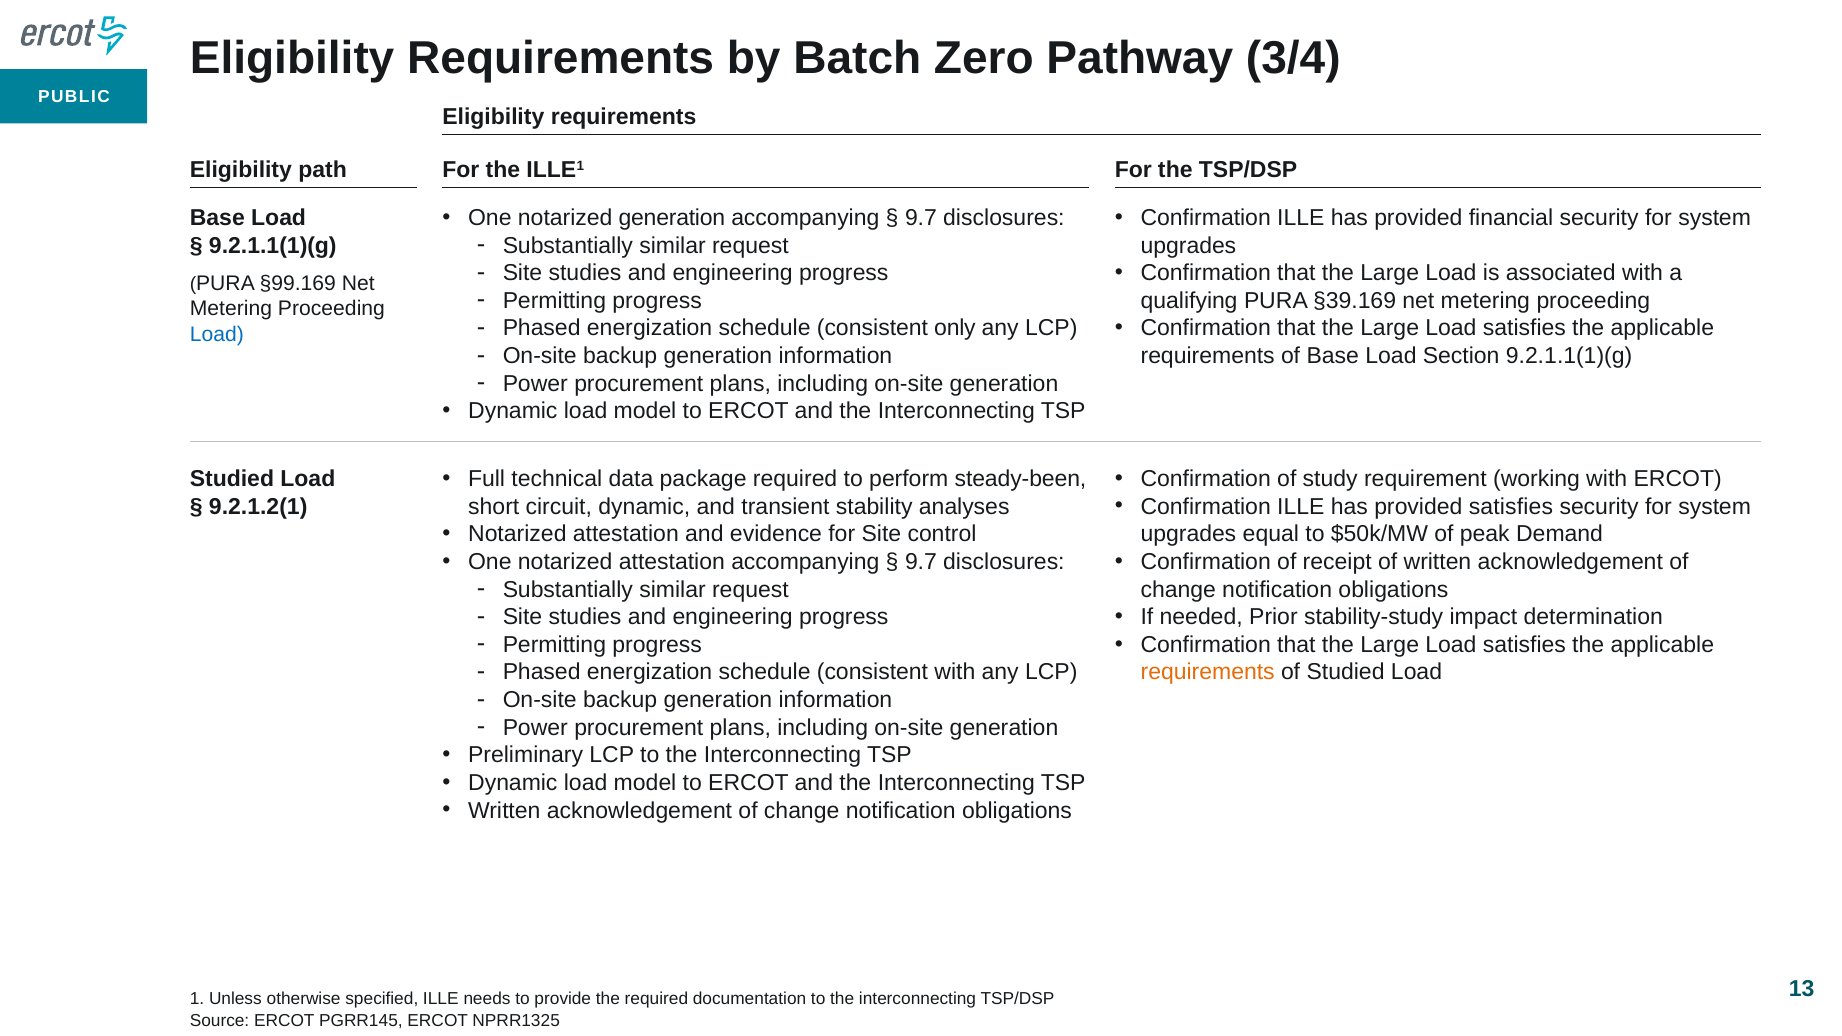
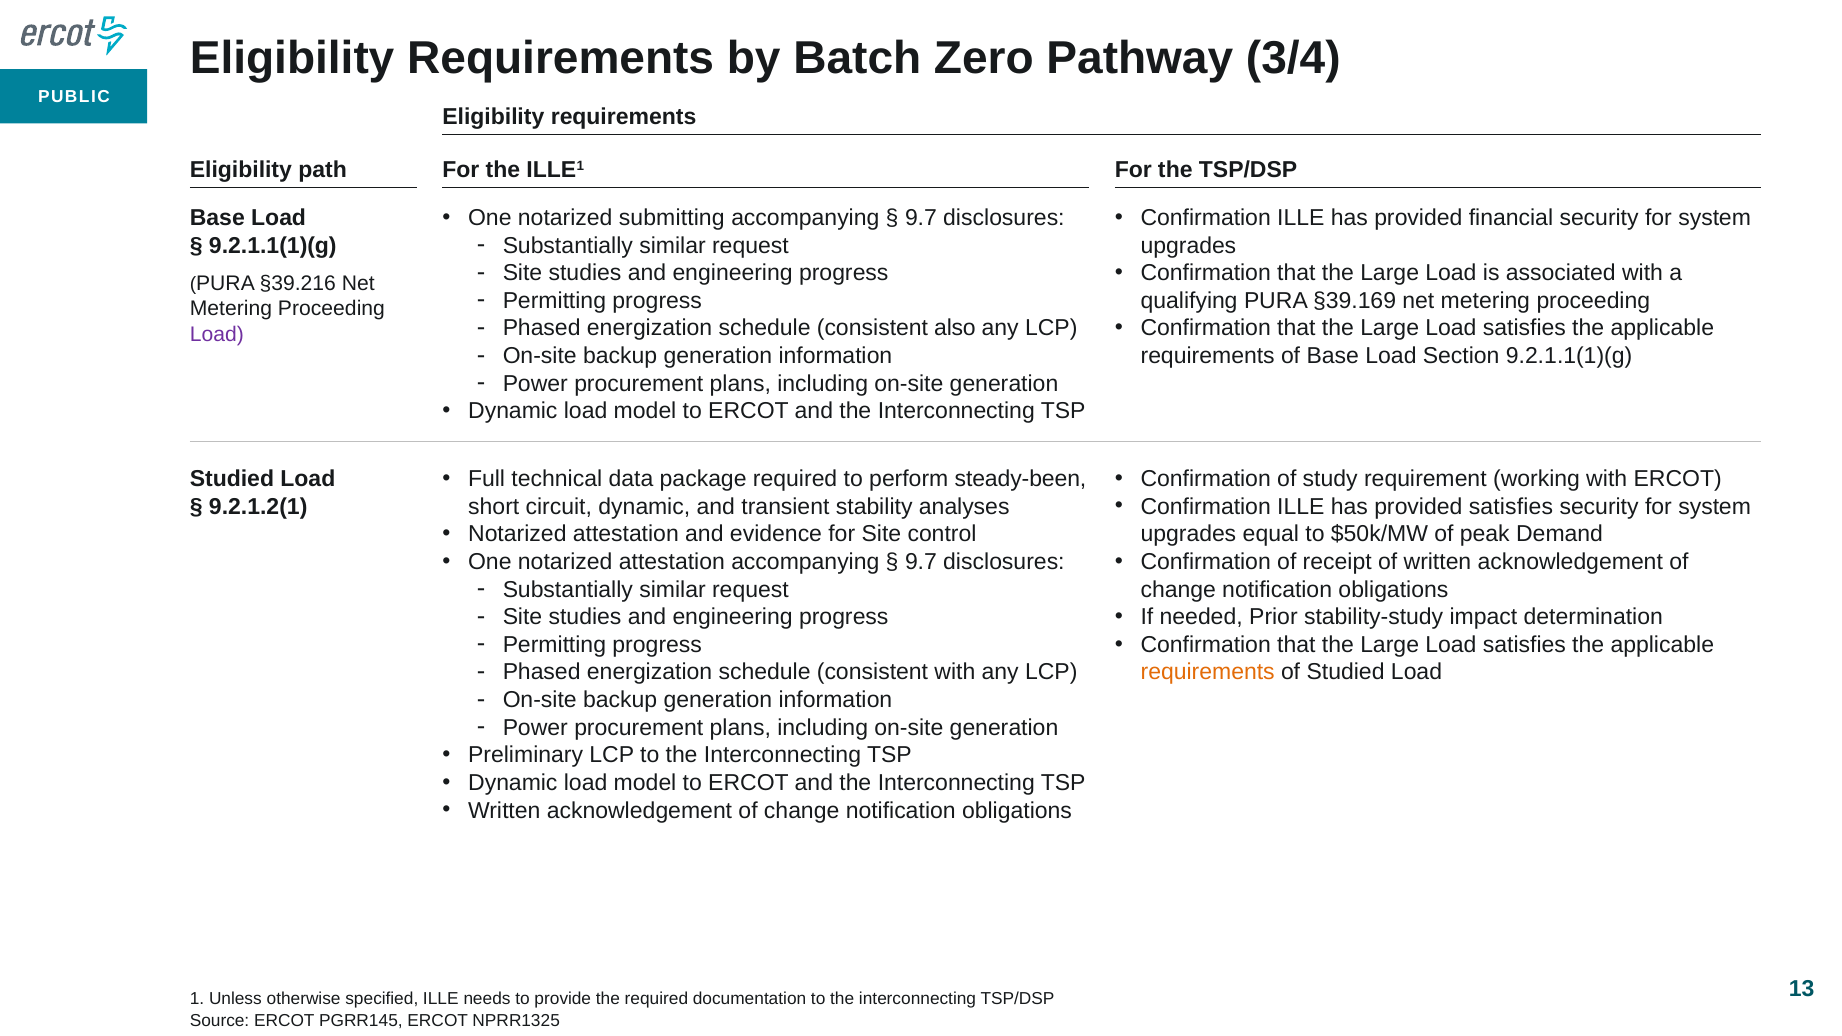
notarized generation: generation -> submitting
§99.169: §99.169 -> §39.216
only: only -> also
Load at (217, 334) colour: blue -> purple
